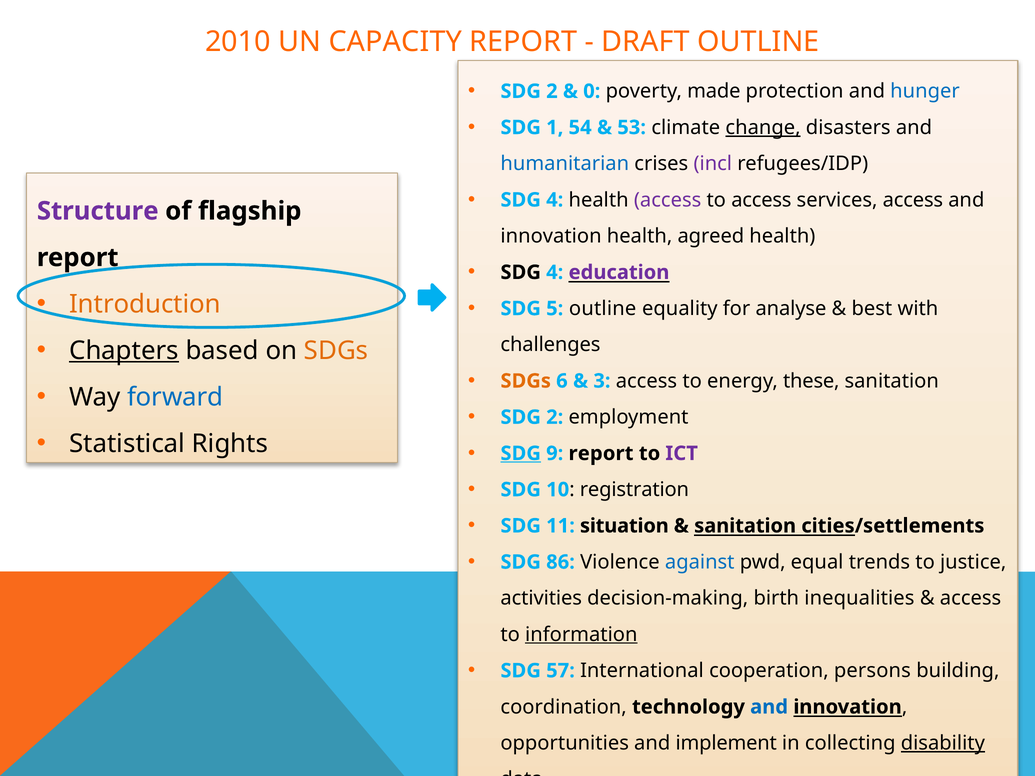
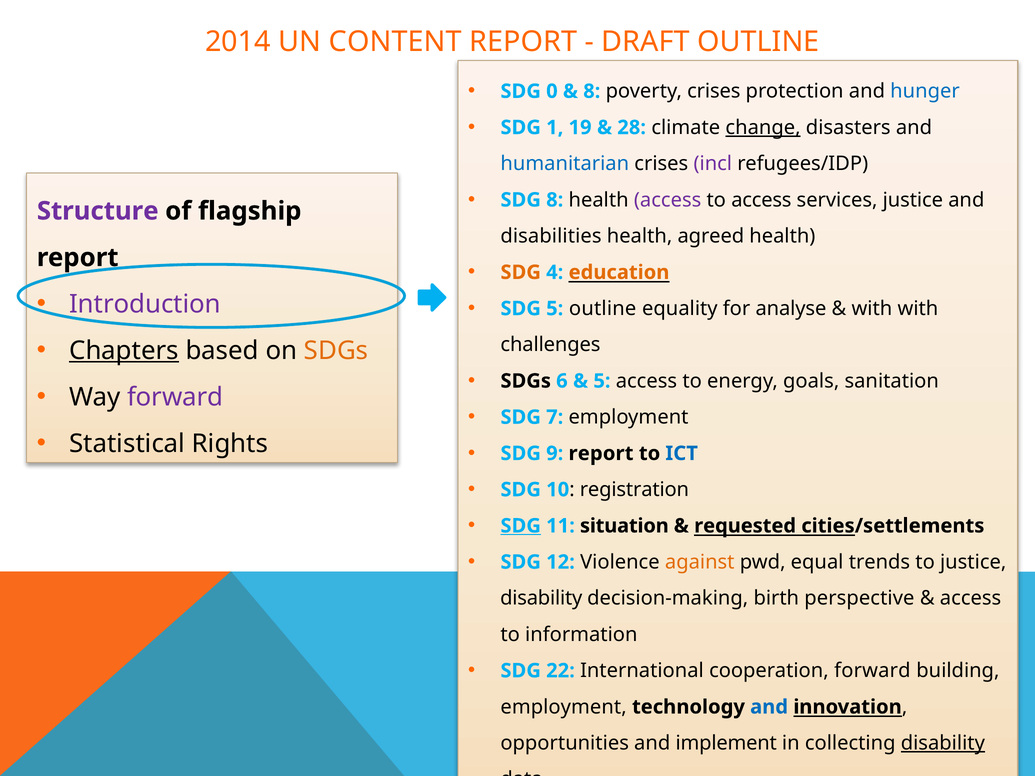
2010: 2010 -> 2014
CAPACITY: CAPACITY -> CONTENT
2 at (552, 91): 2 -> 0
0 at (592, 91): 0 -> 8
poverty made: made -> crises
54: 54 -> 19
53: 53 -> 28
4 at (555, 200): 4 -> 8
services access: access -> justice
innovation at (551, 236): innovation -> disabilities
SDG at (521, 272) colour: black -> orange
education colour: purple -> orange
Introduction colour: orange -> purple
best at (872, 309): best -> with
SDGs at (526, 381) colour: orange -> black
3 at (602, 381): 3 -> 5
these: these -> goals
forward at (175, 397) colour: blue -> purple
2 at (555, 417): 2 -> 7
SDG at (521, 454) underline: present -> none
ICT colour: purple -> blue
SDG at (521, 526) underline: none -> present
sanitation at (745, 526): sanitation -> requested
86: 86 -> 12
against colour: blue -> orange
activities at (541, 598): activities -> disability
inequalities: inequalities -> perspective
information underline: present -> none
57: 57 -> 22
cooperation persons: persons -> forward
coordination at (564, 707): coordination -> employment
